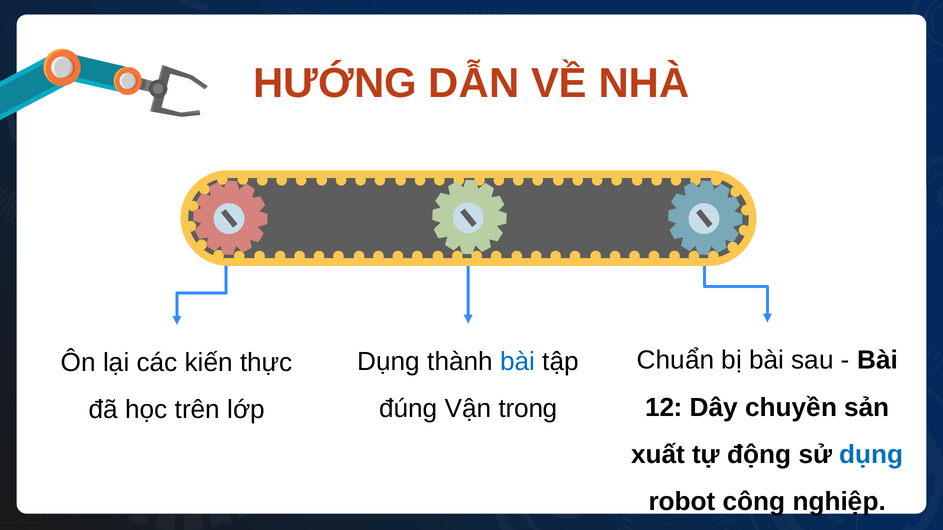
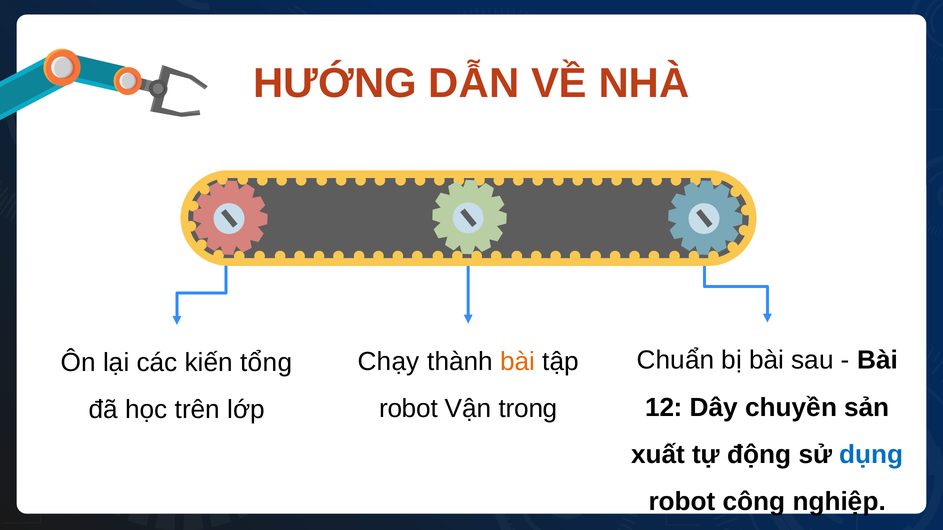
Dụng at (389, 362): Dụng -> Chạy
bài at (518, 362) colour: blue -> orange
thực: thực -> tổng
đúng at (408, 409): đúng -> robot
